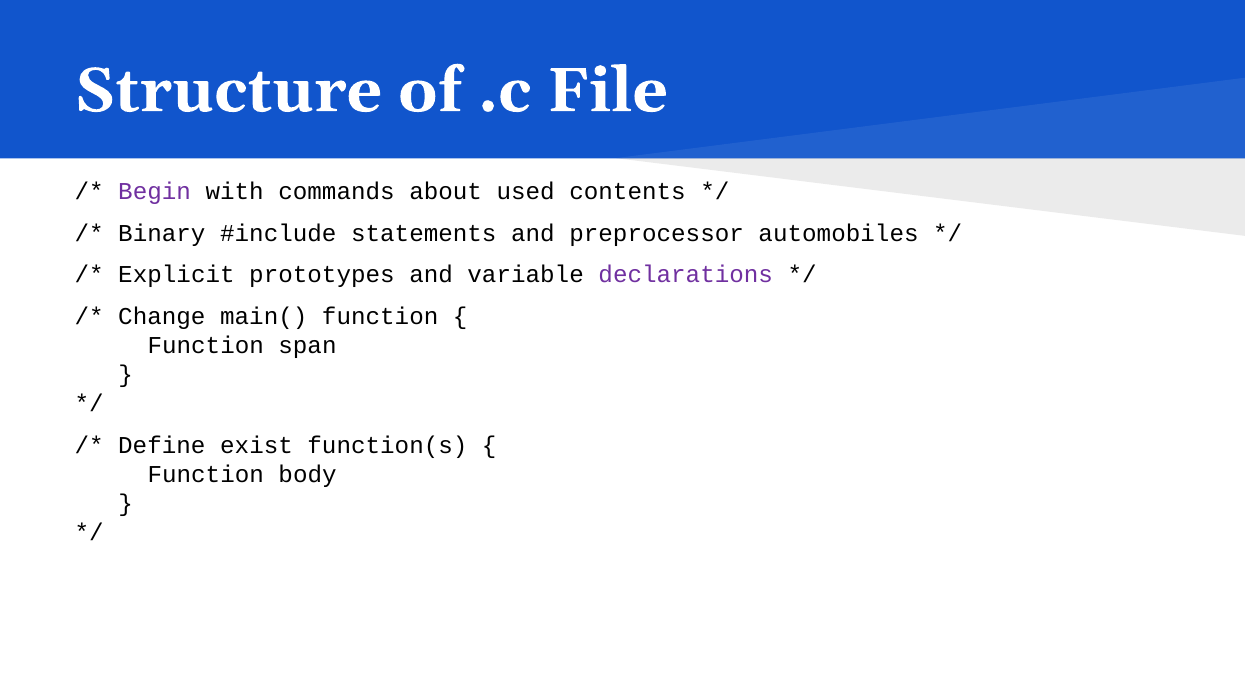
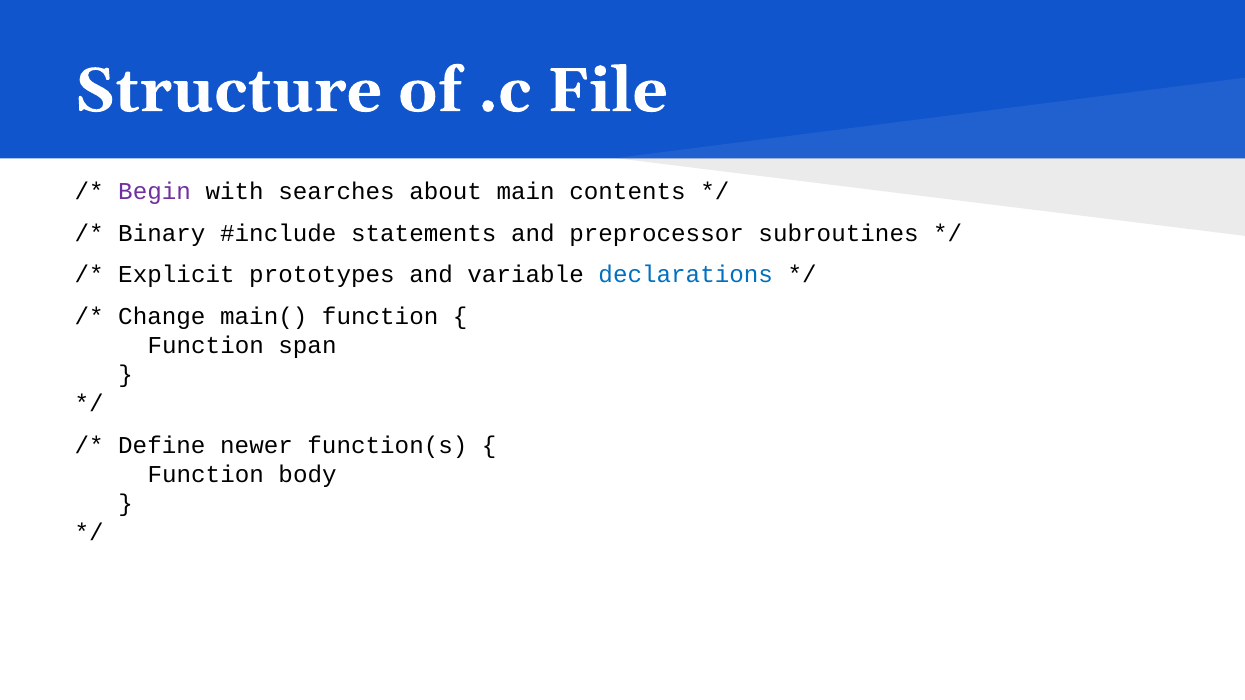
commands: commands -> searches
used: used -> main
automobiles: automobiles -> subroutines
declarations colour: purple -> blue
exist: exist -> newer
